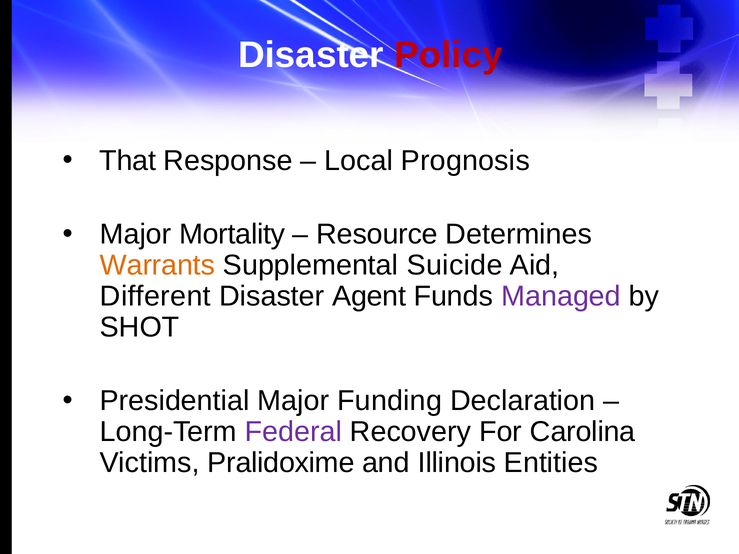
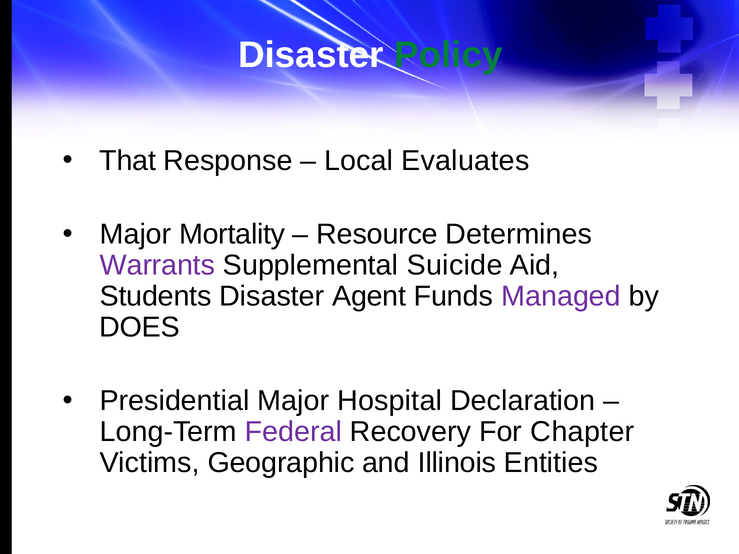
Policy colour: red -> green
Prognosis: Prognosis -> Evaluates
Warrants colour: orange -> purple
Different: Different -> Students
SHOT: SHOT -> DOES
Funding: Funding -> Hospital
Carolina: Carolina -> Chapter
Pralidoxime: Pralidoxime -> Geographic
